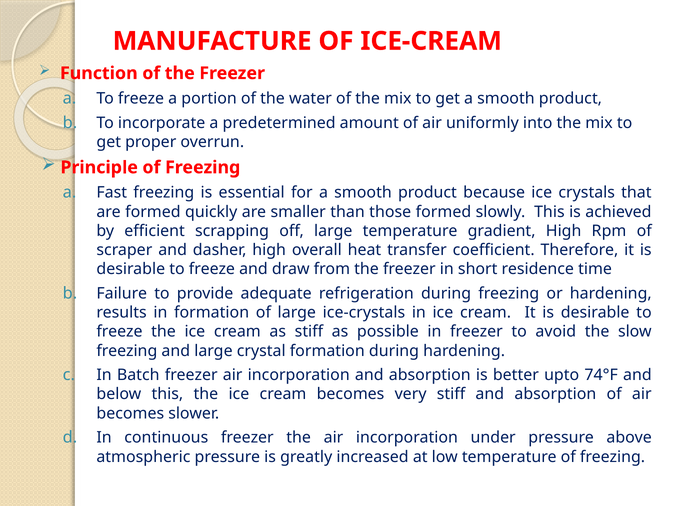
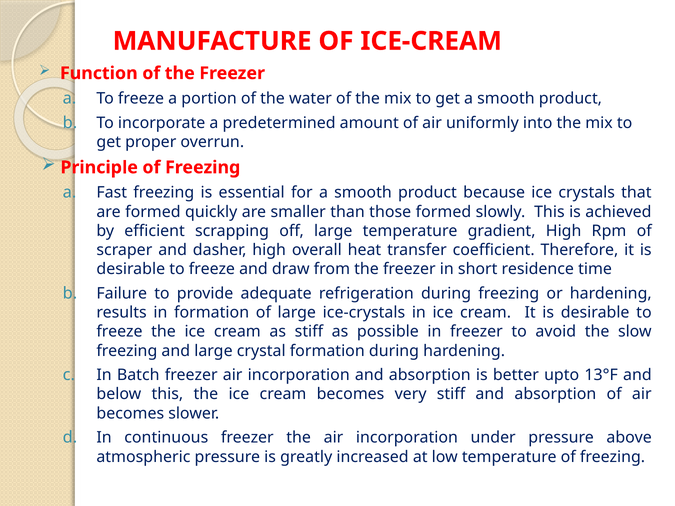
74°F: 74°F -> 13°F
